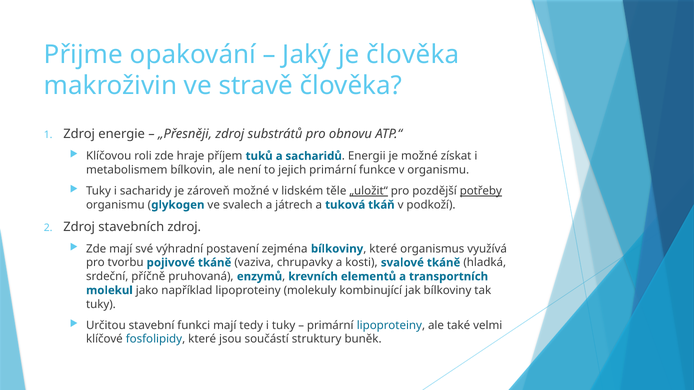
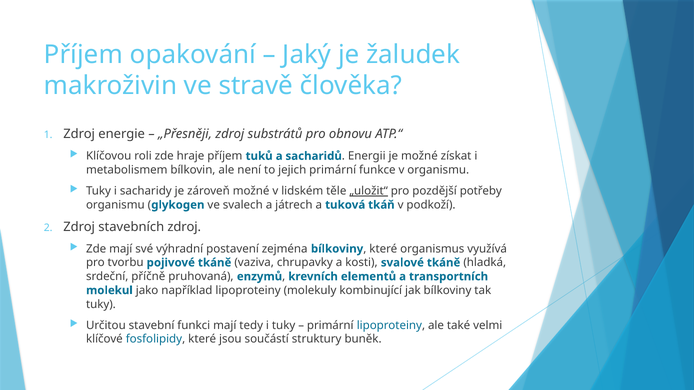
Přijme at (83, 55): Přijme -> Příjem
je člověka: člověka -> žaludek
potřeby underline: present -> none
